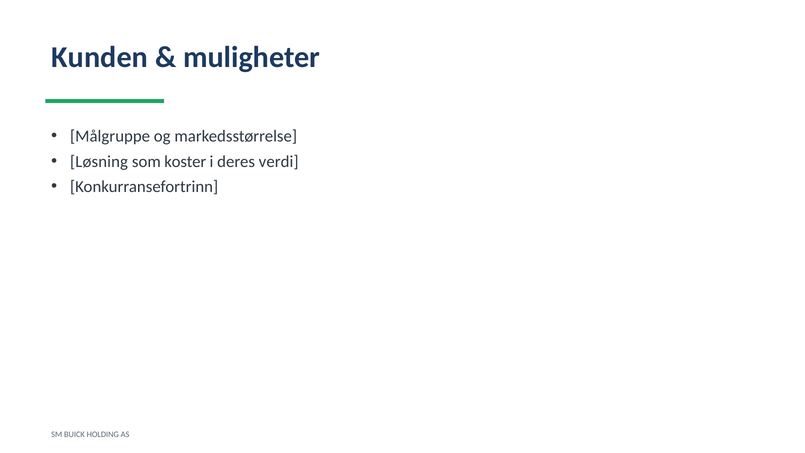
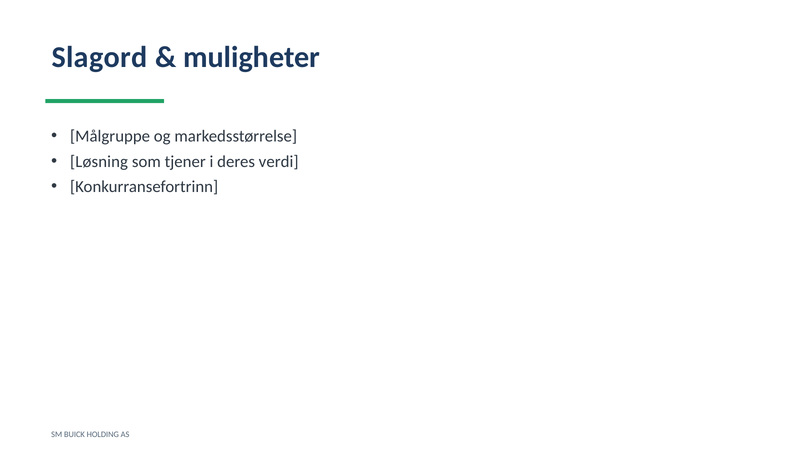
Kunden: Kunden -> Slagord
koster: koster -> tjener
